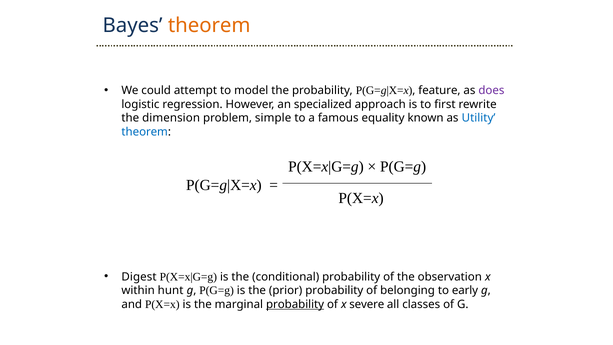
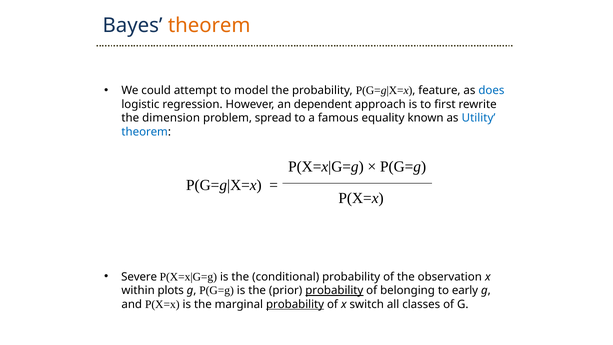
does colour: purple -> blue
specialized: specialized -> dependent
simple: simple -> spread
Digest: Digest -> Severe
hunt: hunt -> plots
probability at (334, 290) underline: none -> present
severe: severe -> switch
